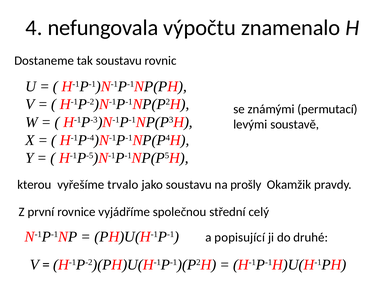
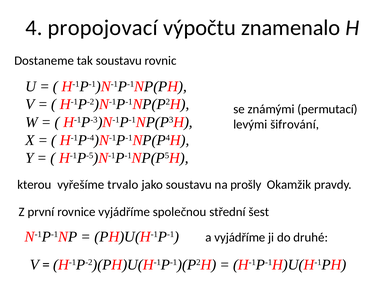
nefungovala: nefungovala -> propojovací
soustavě: soustavě -> šifrování
celý: celý -> šest
a popisující: popisující -> vyjádříme
